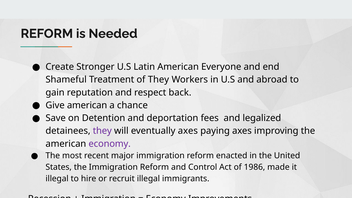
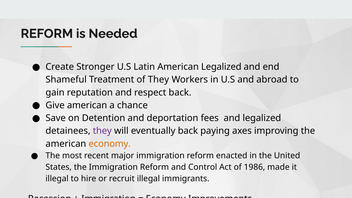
American Everyone: Everyone -> Legalized
eventually axes: axes -> back
economy at (110, 144) colour: purple -> orange
